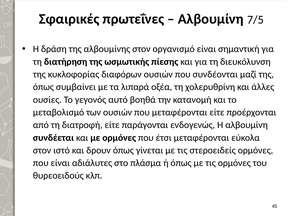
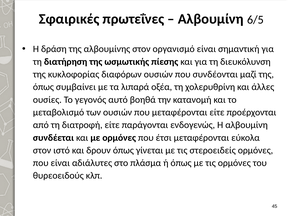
7/5: 7/5 -> 6/5
